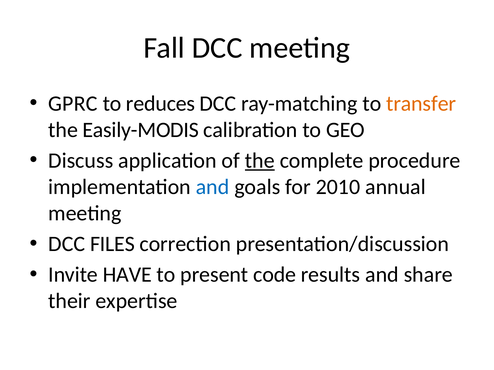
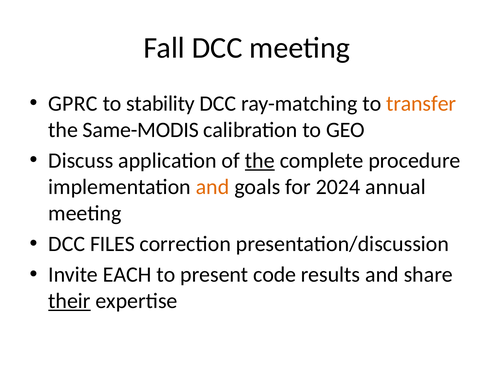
reduces: reduces -> stability
Easily-MODIS: Easily-MODIS -> Same-MODIS
and at (213, 187) colour: blue -> orange
2010: 2010 -> 2024
HAVE: HAVE -> EACH
their underline: none -> present
